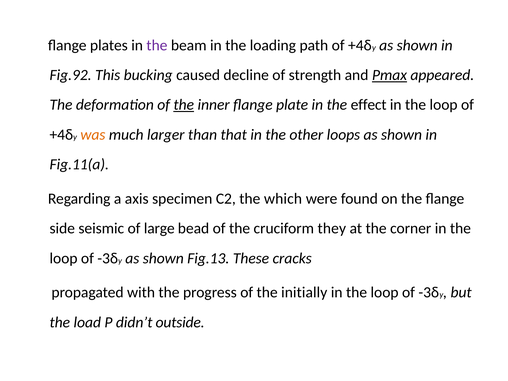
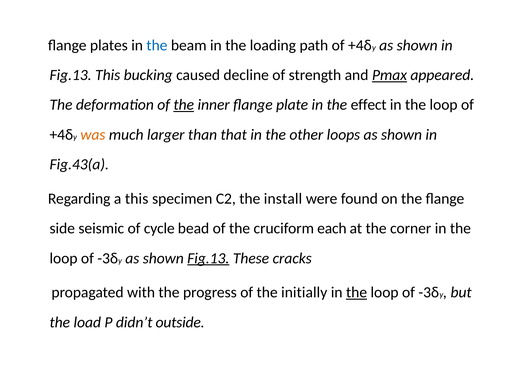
the at (157, 45) colour: purple -> blue
Fig.92 at (71, 75): Fig.92 -> Fig.13
Fig.11(a: Fig.11(a -> Fig.43(a
a axis: axis -> this
which: which -> install
large: large -> cycle
they: they -> each
Fig.13 at (208, 258) underline: none -> present
the at (357, 293) underline: none -> present
